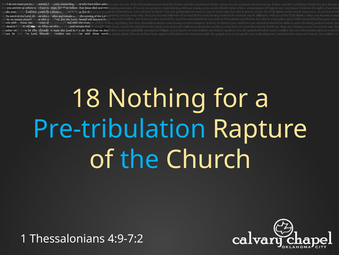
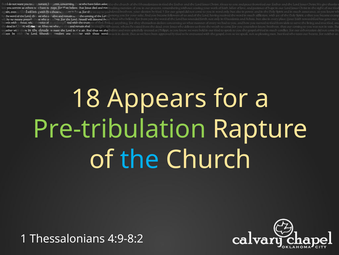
Nothing: Nothing -> Appears
Pre-tribulation colour: light blue -> light green
4:9-7:2: 4:9-7:2 -> 4:9-8:2
